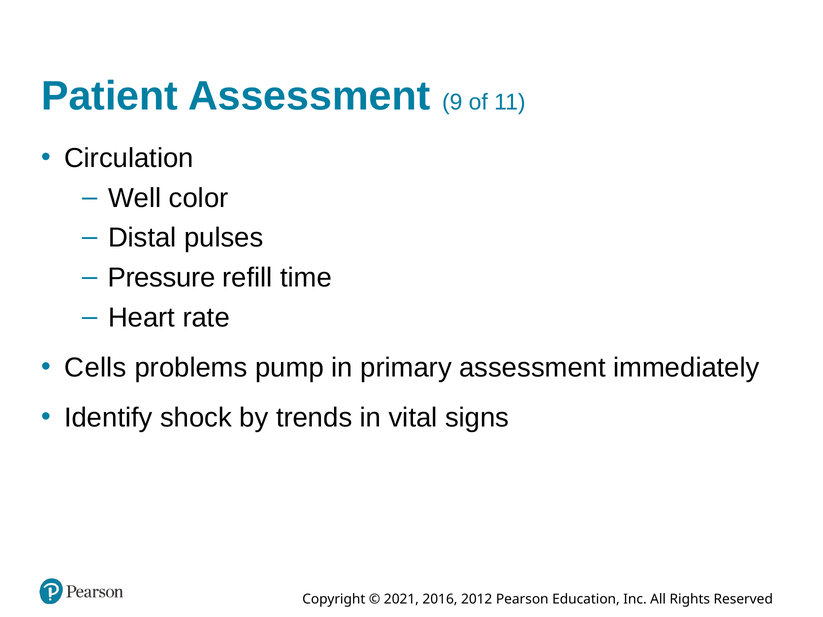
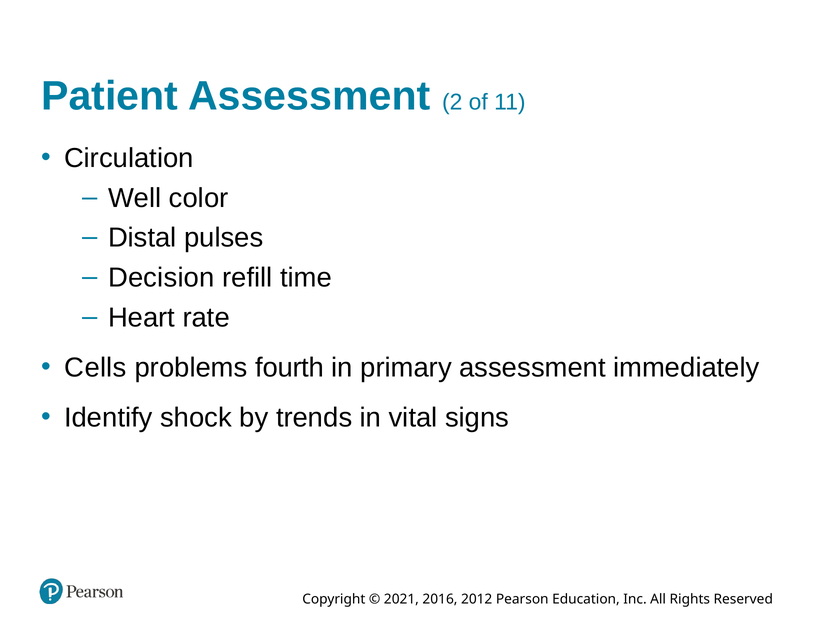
9: 9 -> 2
Pressure: Pressure -> Decision
pump: pump -> fourth
